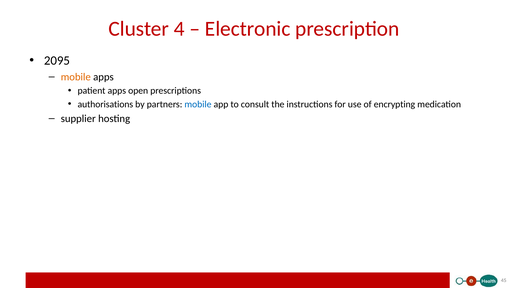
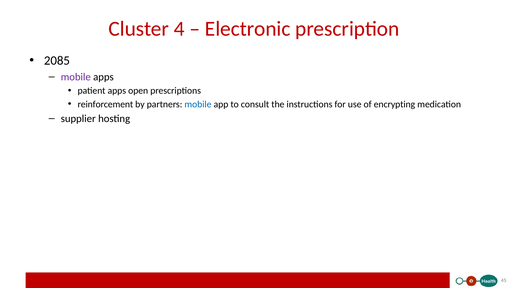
2095: 2095 -> 2085
mobile at (76, 77) colour: orange -> purple
authorisations: authorisations -> reinforcement
